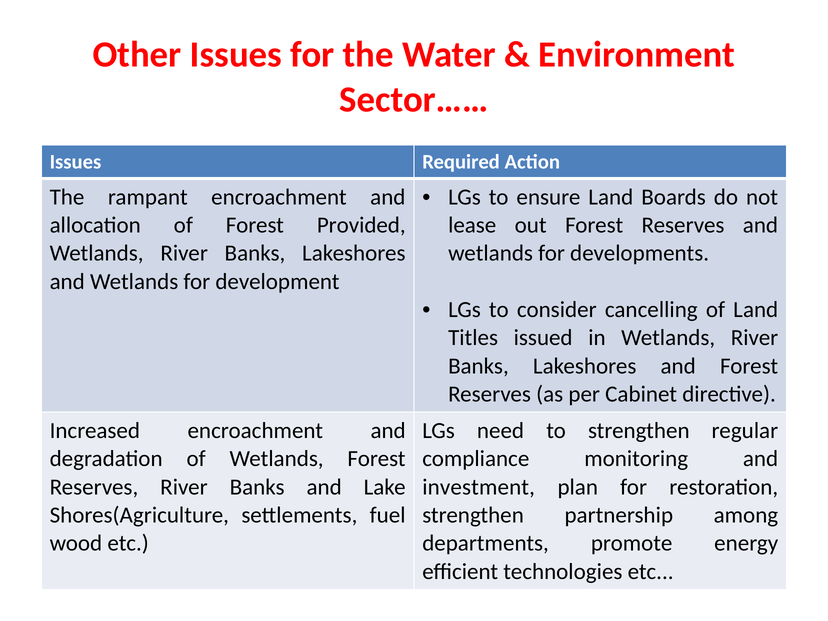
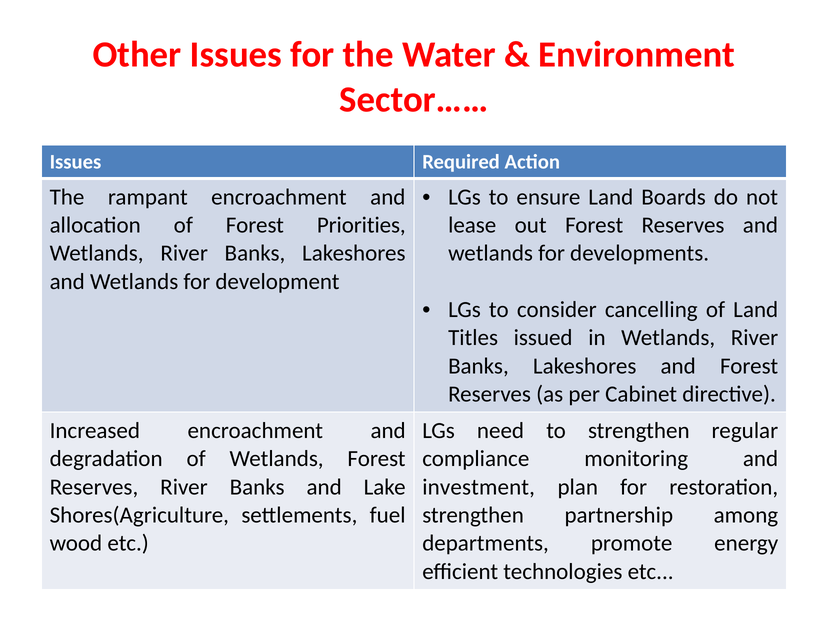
Provided: Provided -> Priorities
